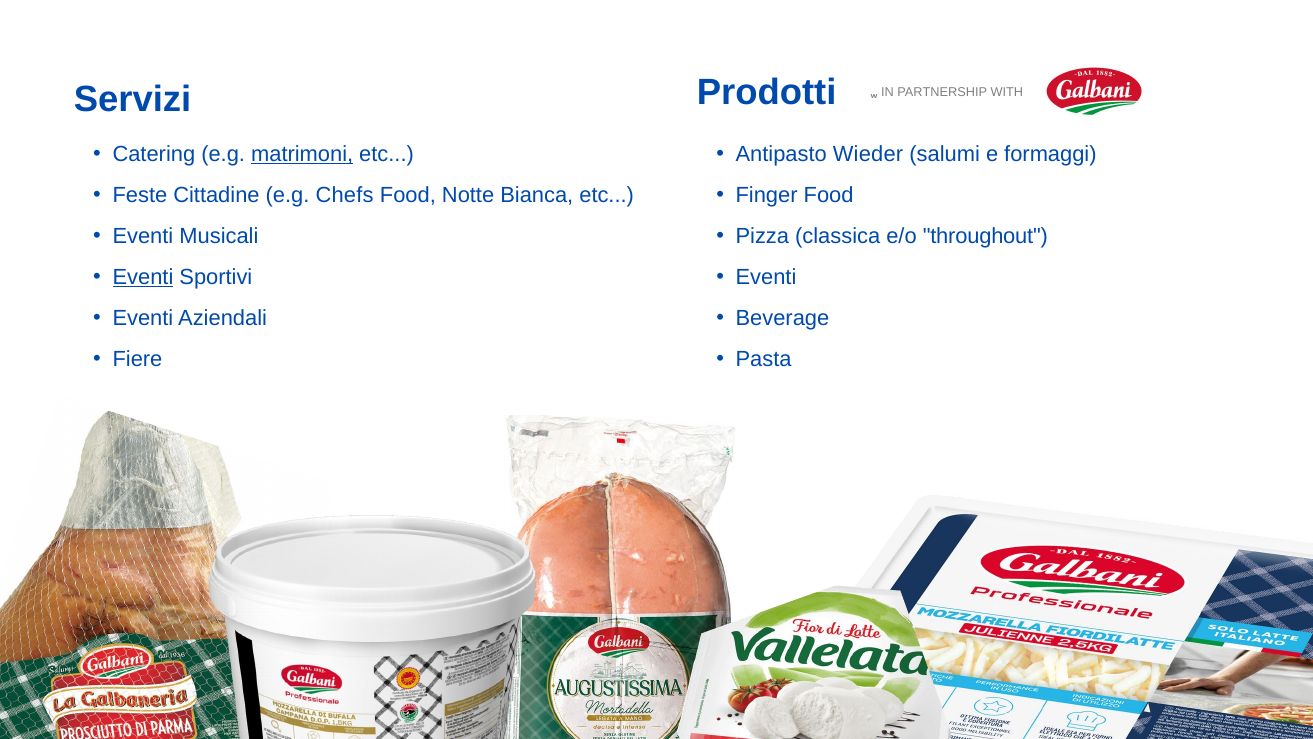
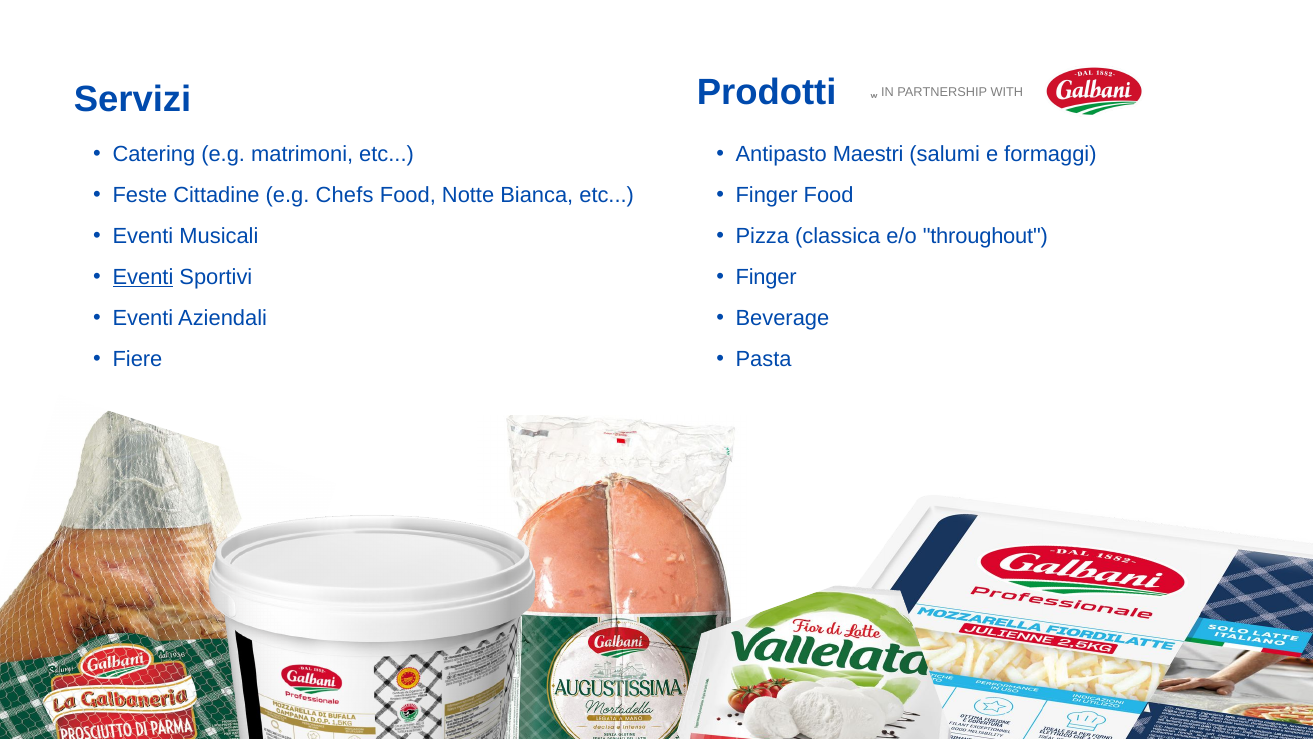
matrimoni underline: present -> none
Wieder: Wieder -> Maestri
Eventi at (766, 277): Eventi -> Finger
